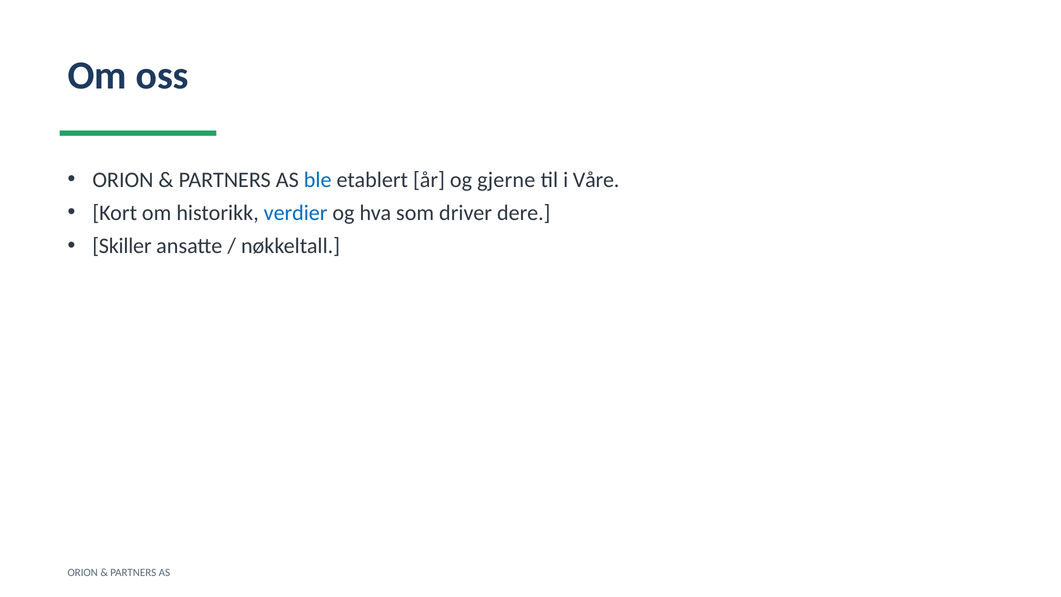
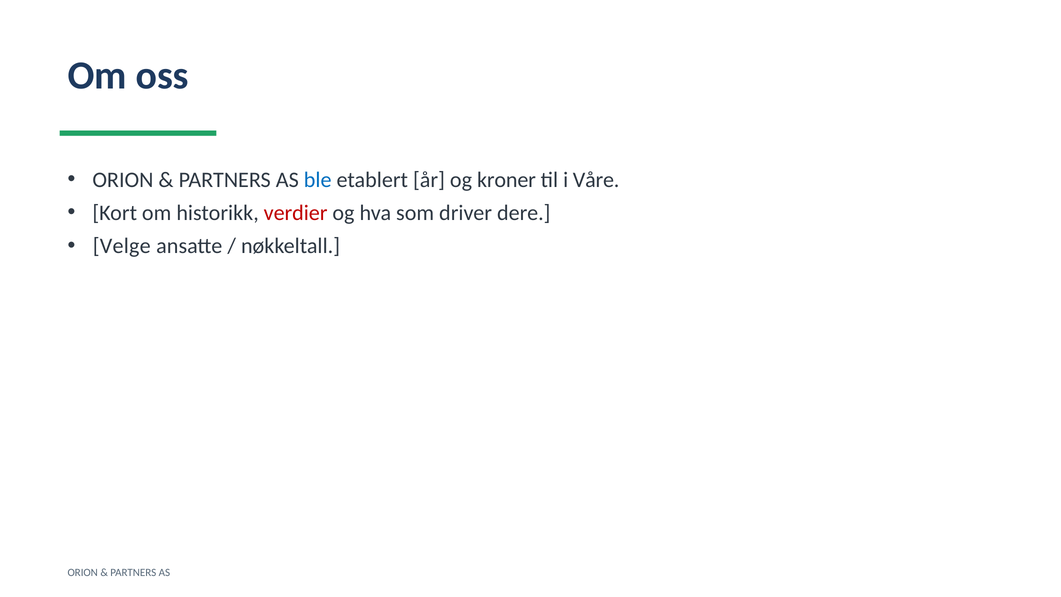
gjerne: gjerne -> kroner
verdier colour: blue -> red
Skiller: Skiller -> Velge
